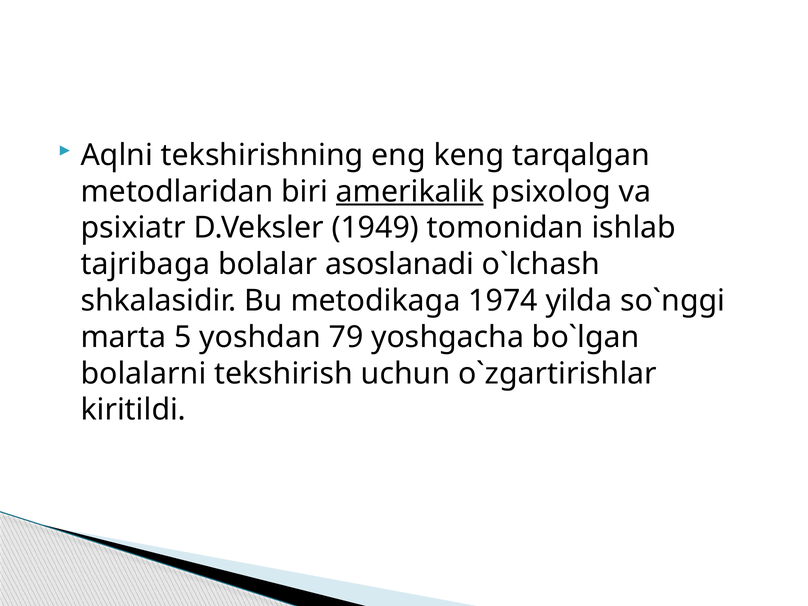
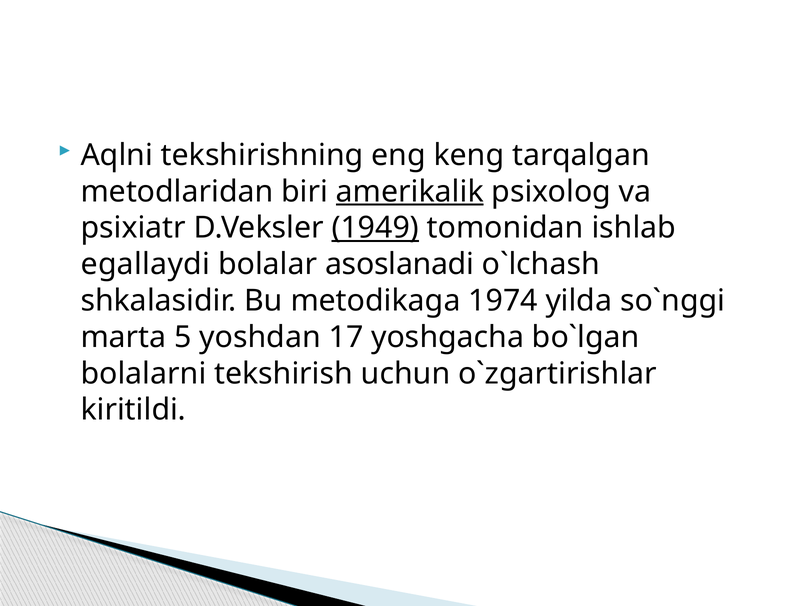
1949 underline: none -> present
tajribaga: tajribaga -> egallaydi
79: 79 -> 17
